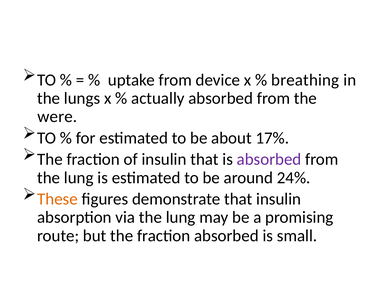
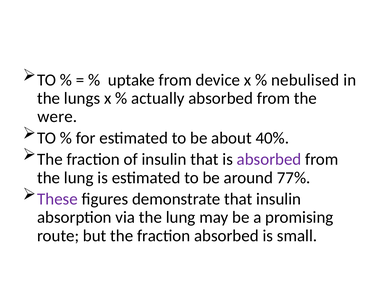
breathing: breathing -> nebulised
17%: 17% -> 40%
24%: 24% -> 77%
These colour: orange -> purple
